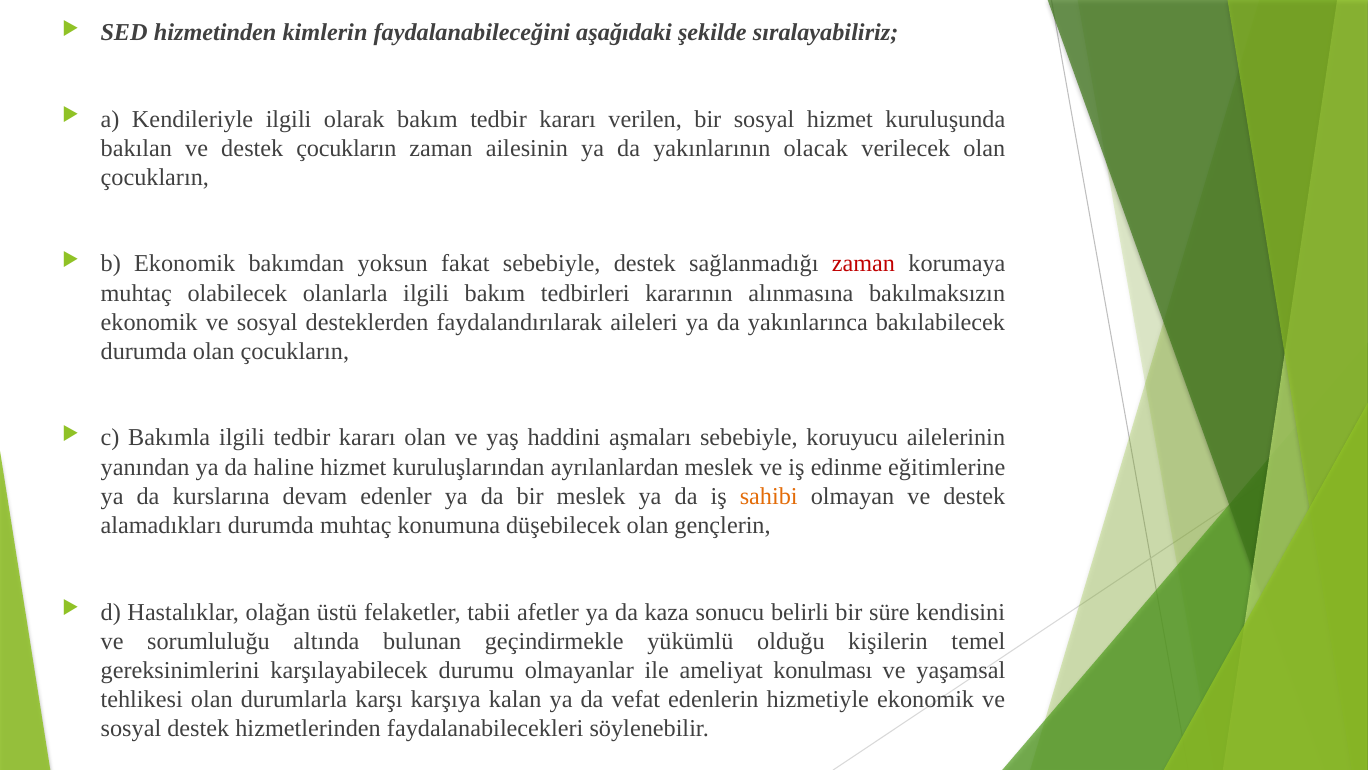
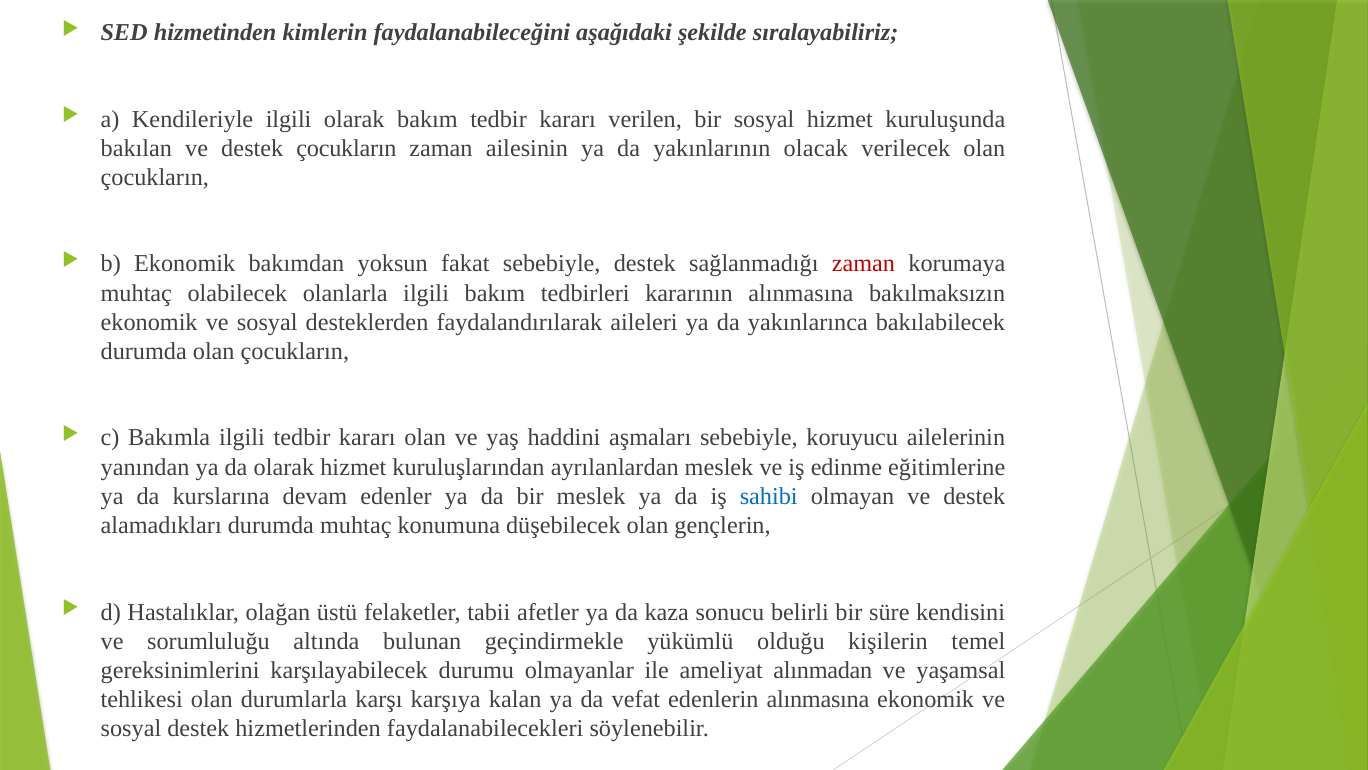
da haline: haline -> olarak
sahibi colour: orange -> blue
konulması: konulması -> alınmadan
edenlerin hizmetiyle: hizmetiyle -> alınmasına
